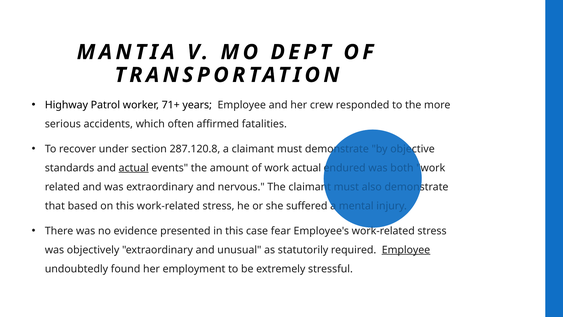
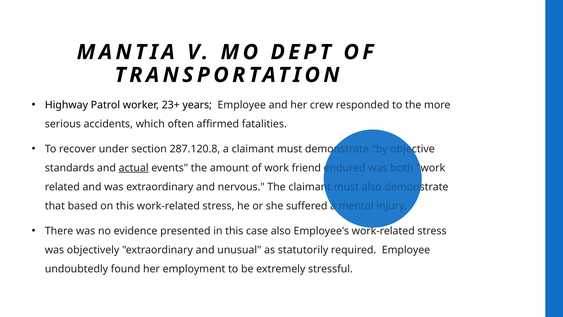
71+: 71+ -> 23+
work actual: actual -> friend
case fear: fear -> also
Employee at (406, 250) underline: present -> none
